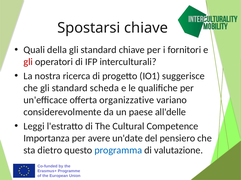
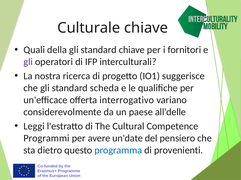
Spostarsi: Spostarsi -> Culturale
gli at (28, 62) colour: red -> purple
organizzative: organizzative -> interrogativo
Importanza: Importanza -> Programmi
valutazione: valutazione -> provenienti
